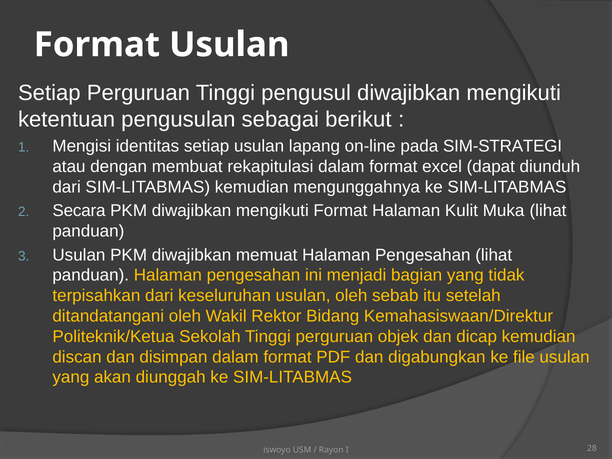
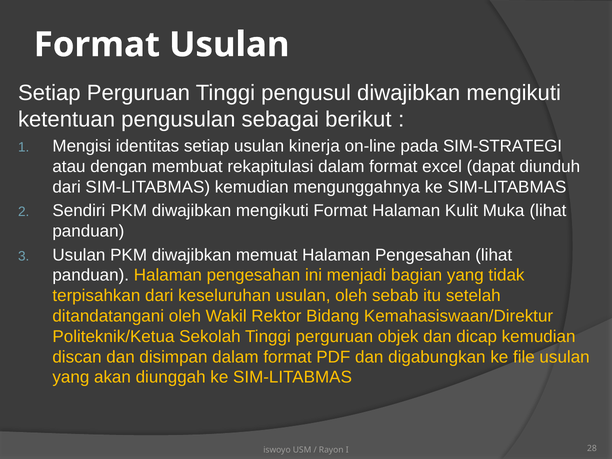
lapang: lapang -> kinerja
Secara: Secara -> Sendiri
